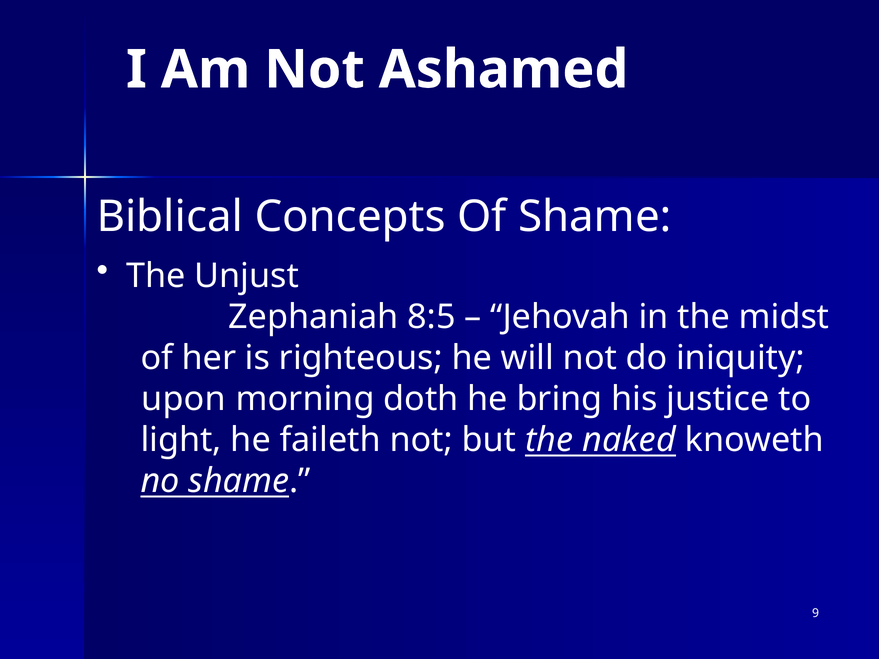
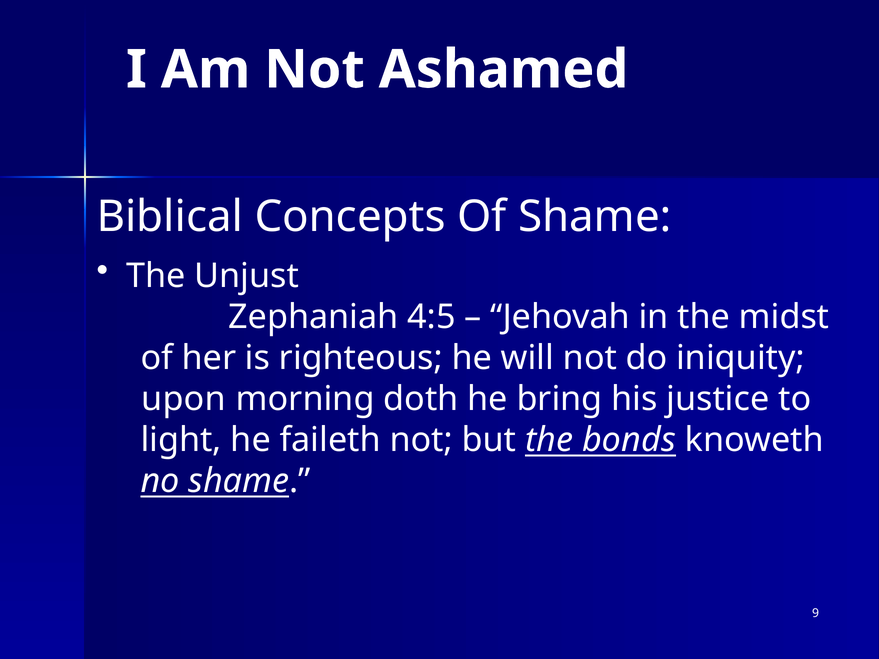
8:5: 8:5 -> 4:5
naked: naked -> bonds
